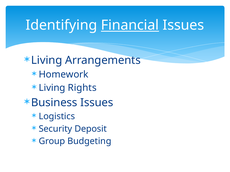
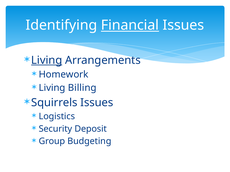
Living at (47, 60) underline: none -> present
Rights: Rights -> Billing
Business: Business -> Squirrels
